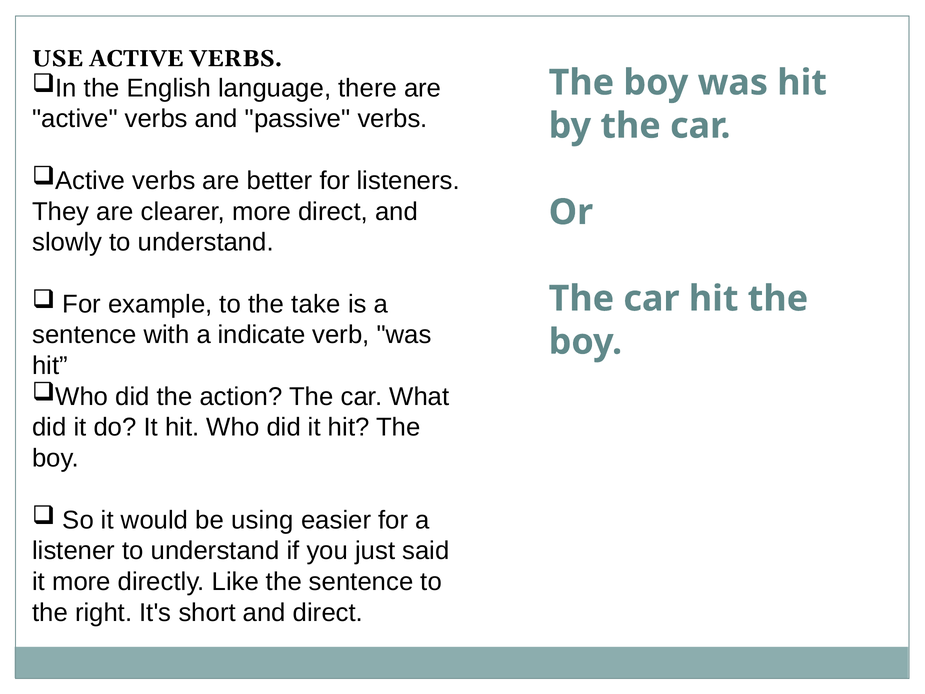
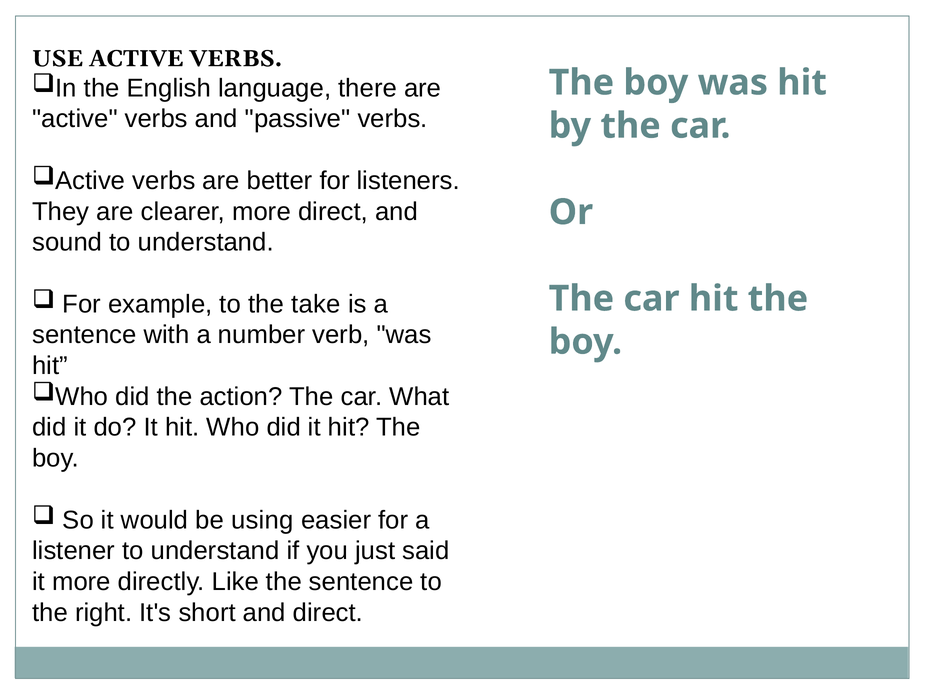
slowly: slowly -> sound
indicate: indicate -> number
